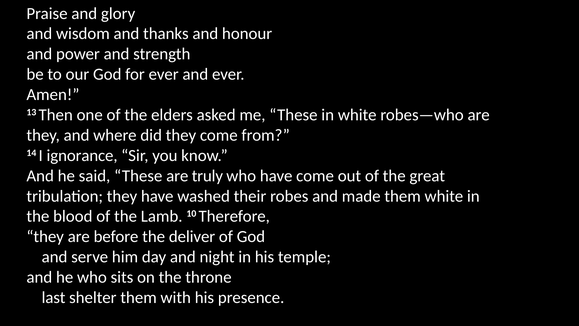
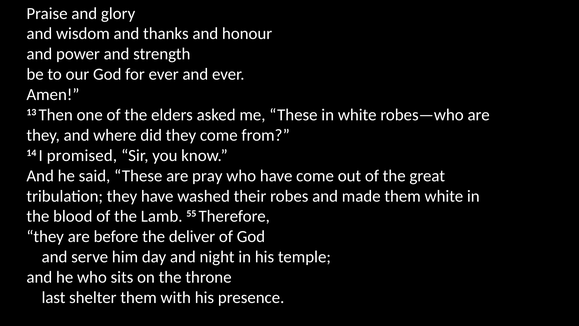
ignorance: ignorance -> promised
truly: truly -> pray
10: 10 -> 55
